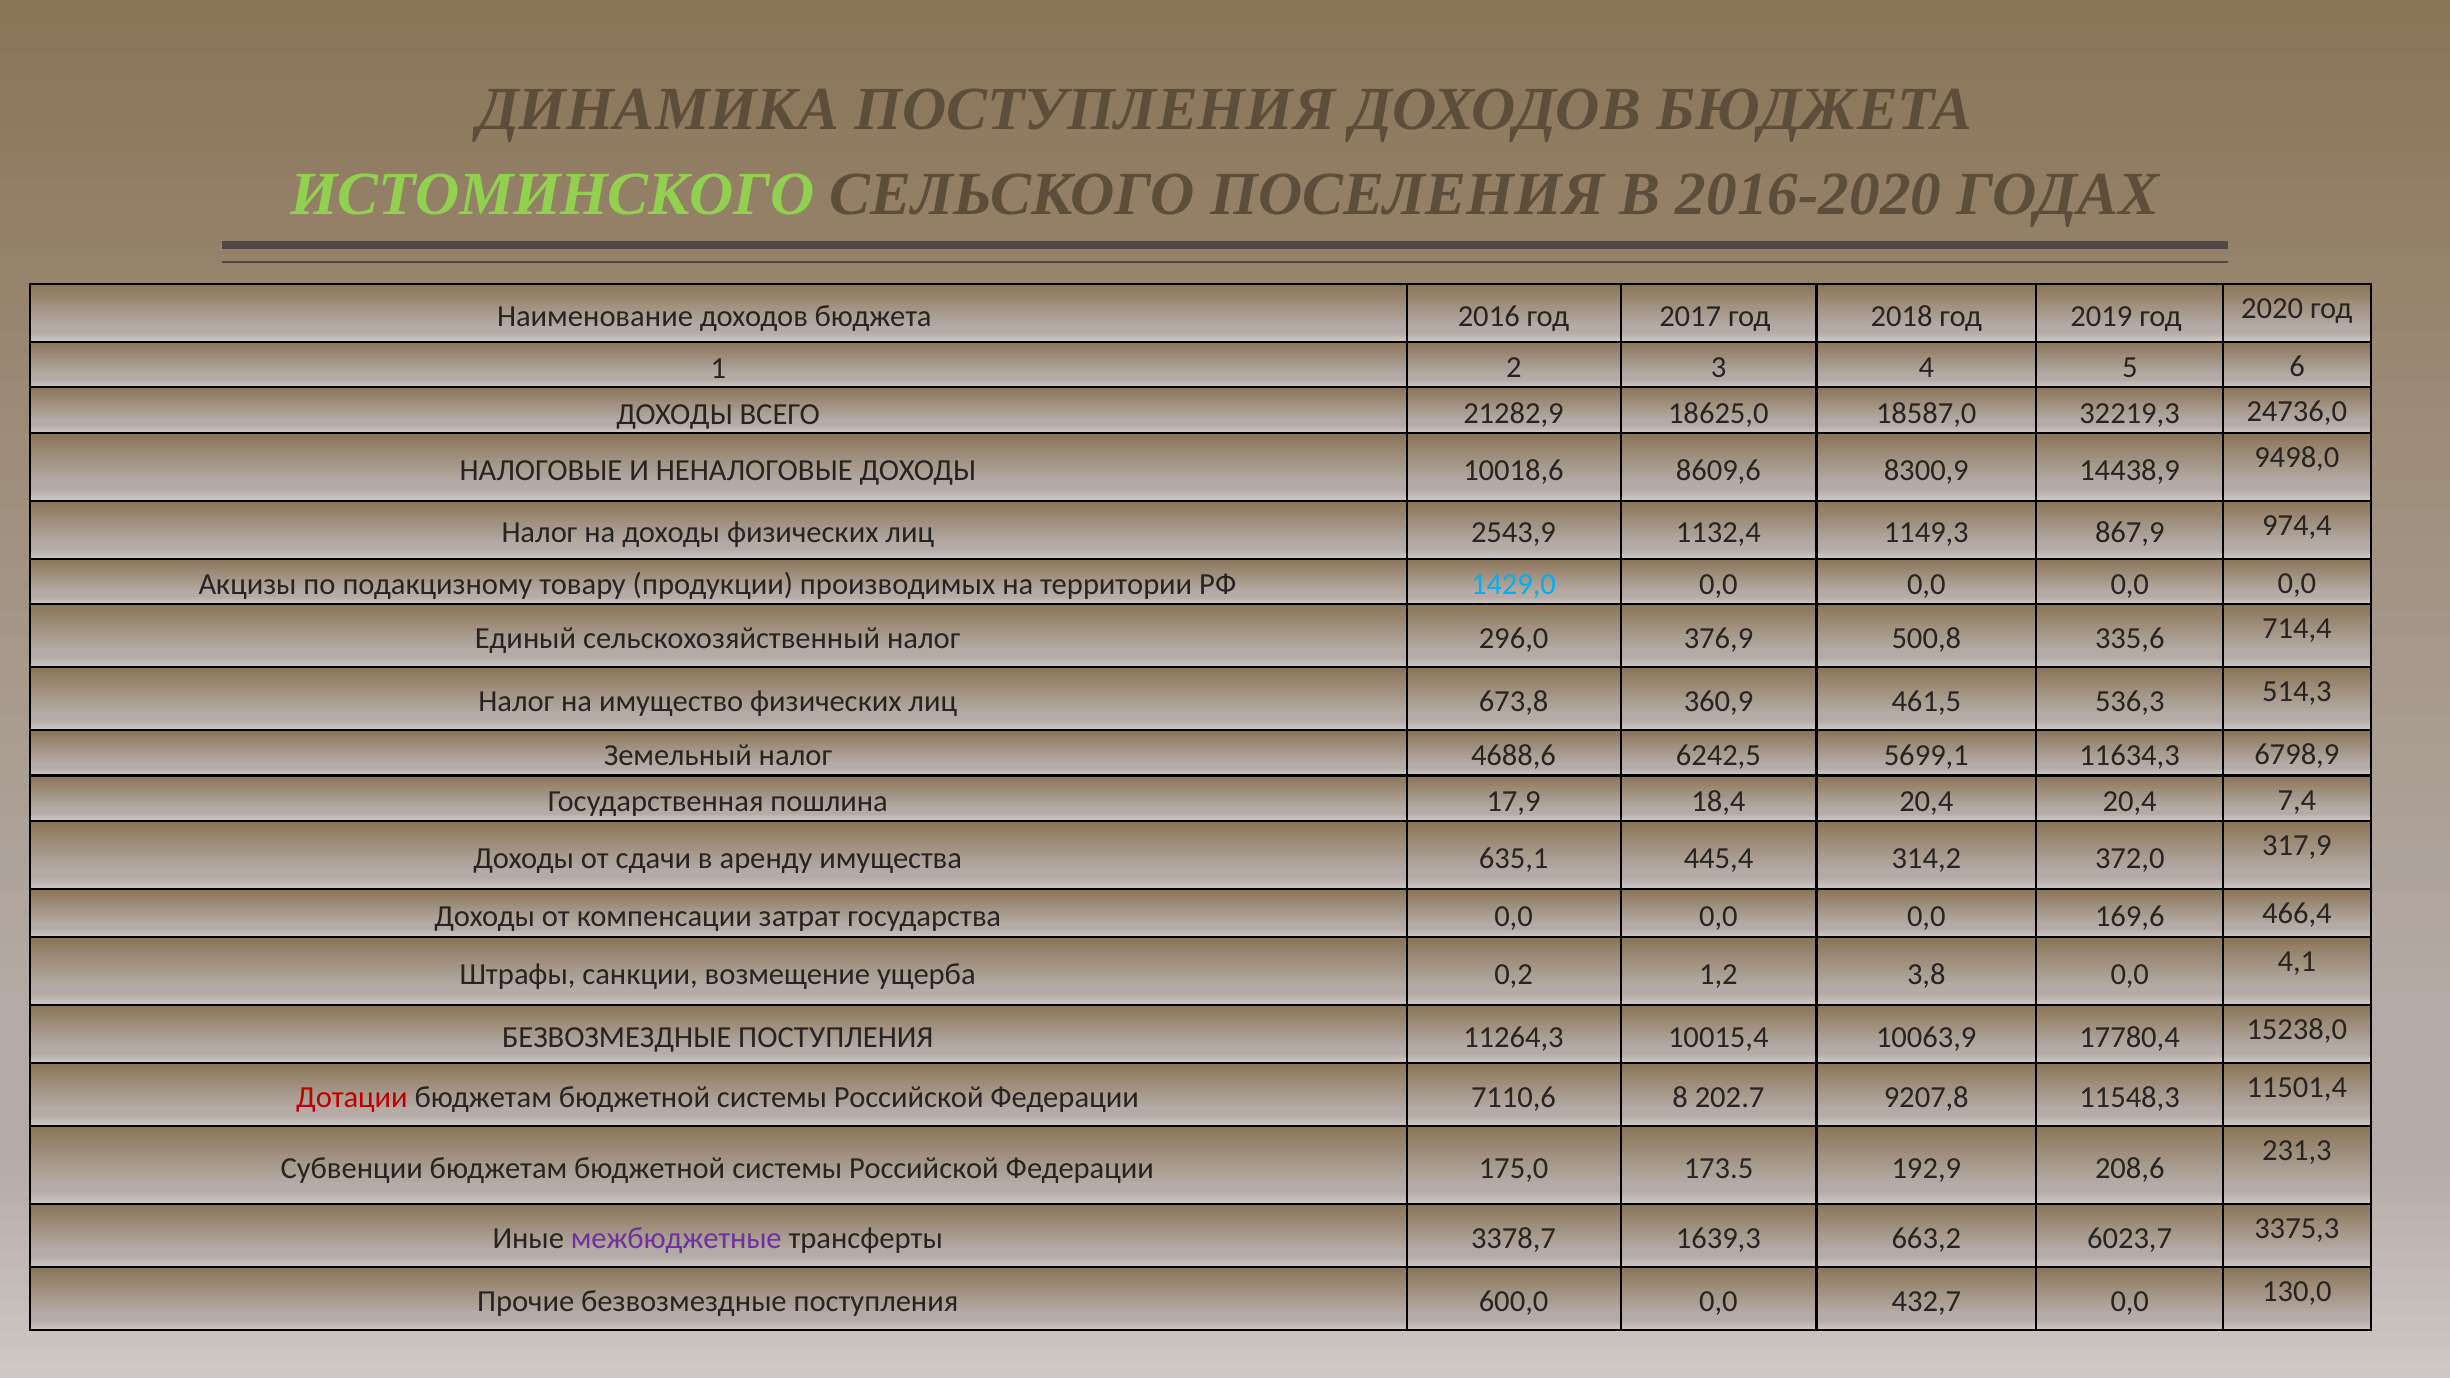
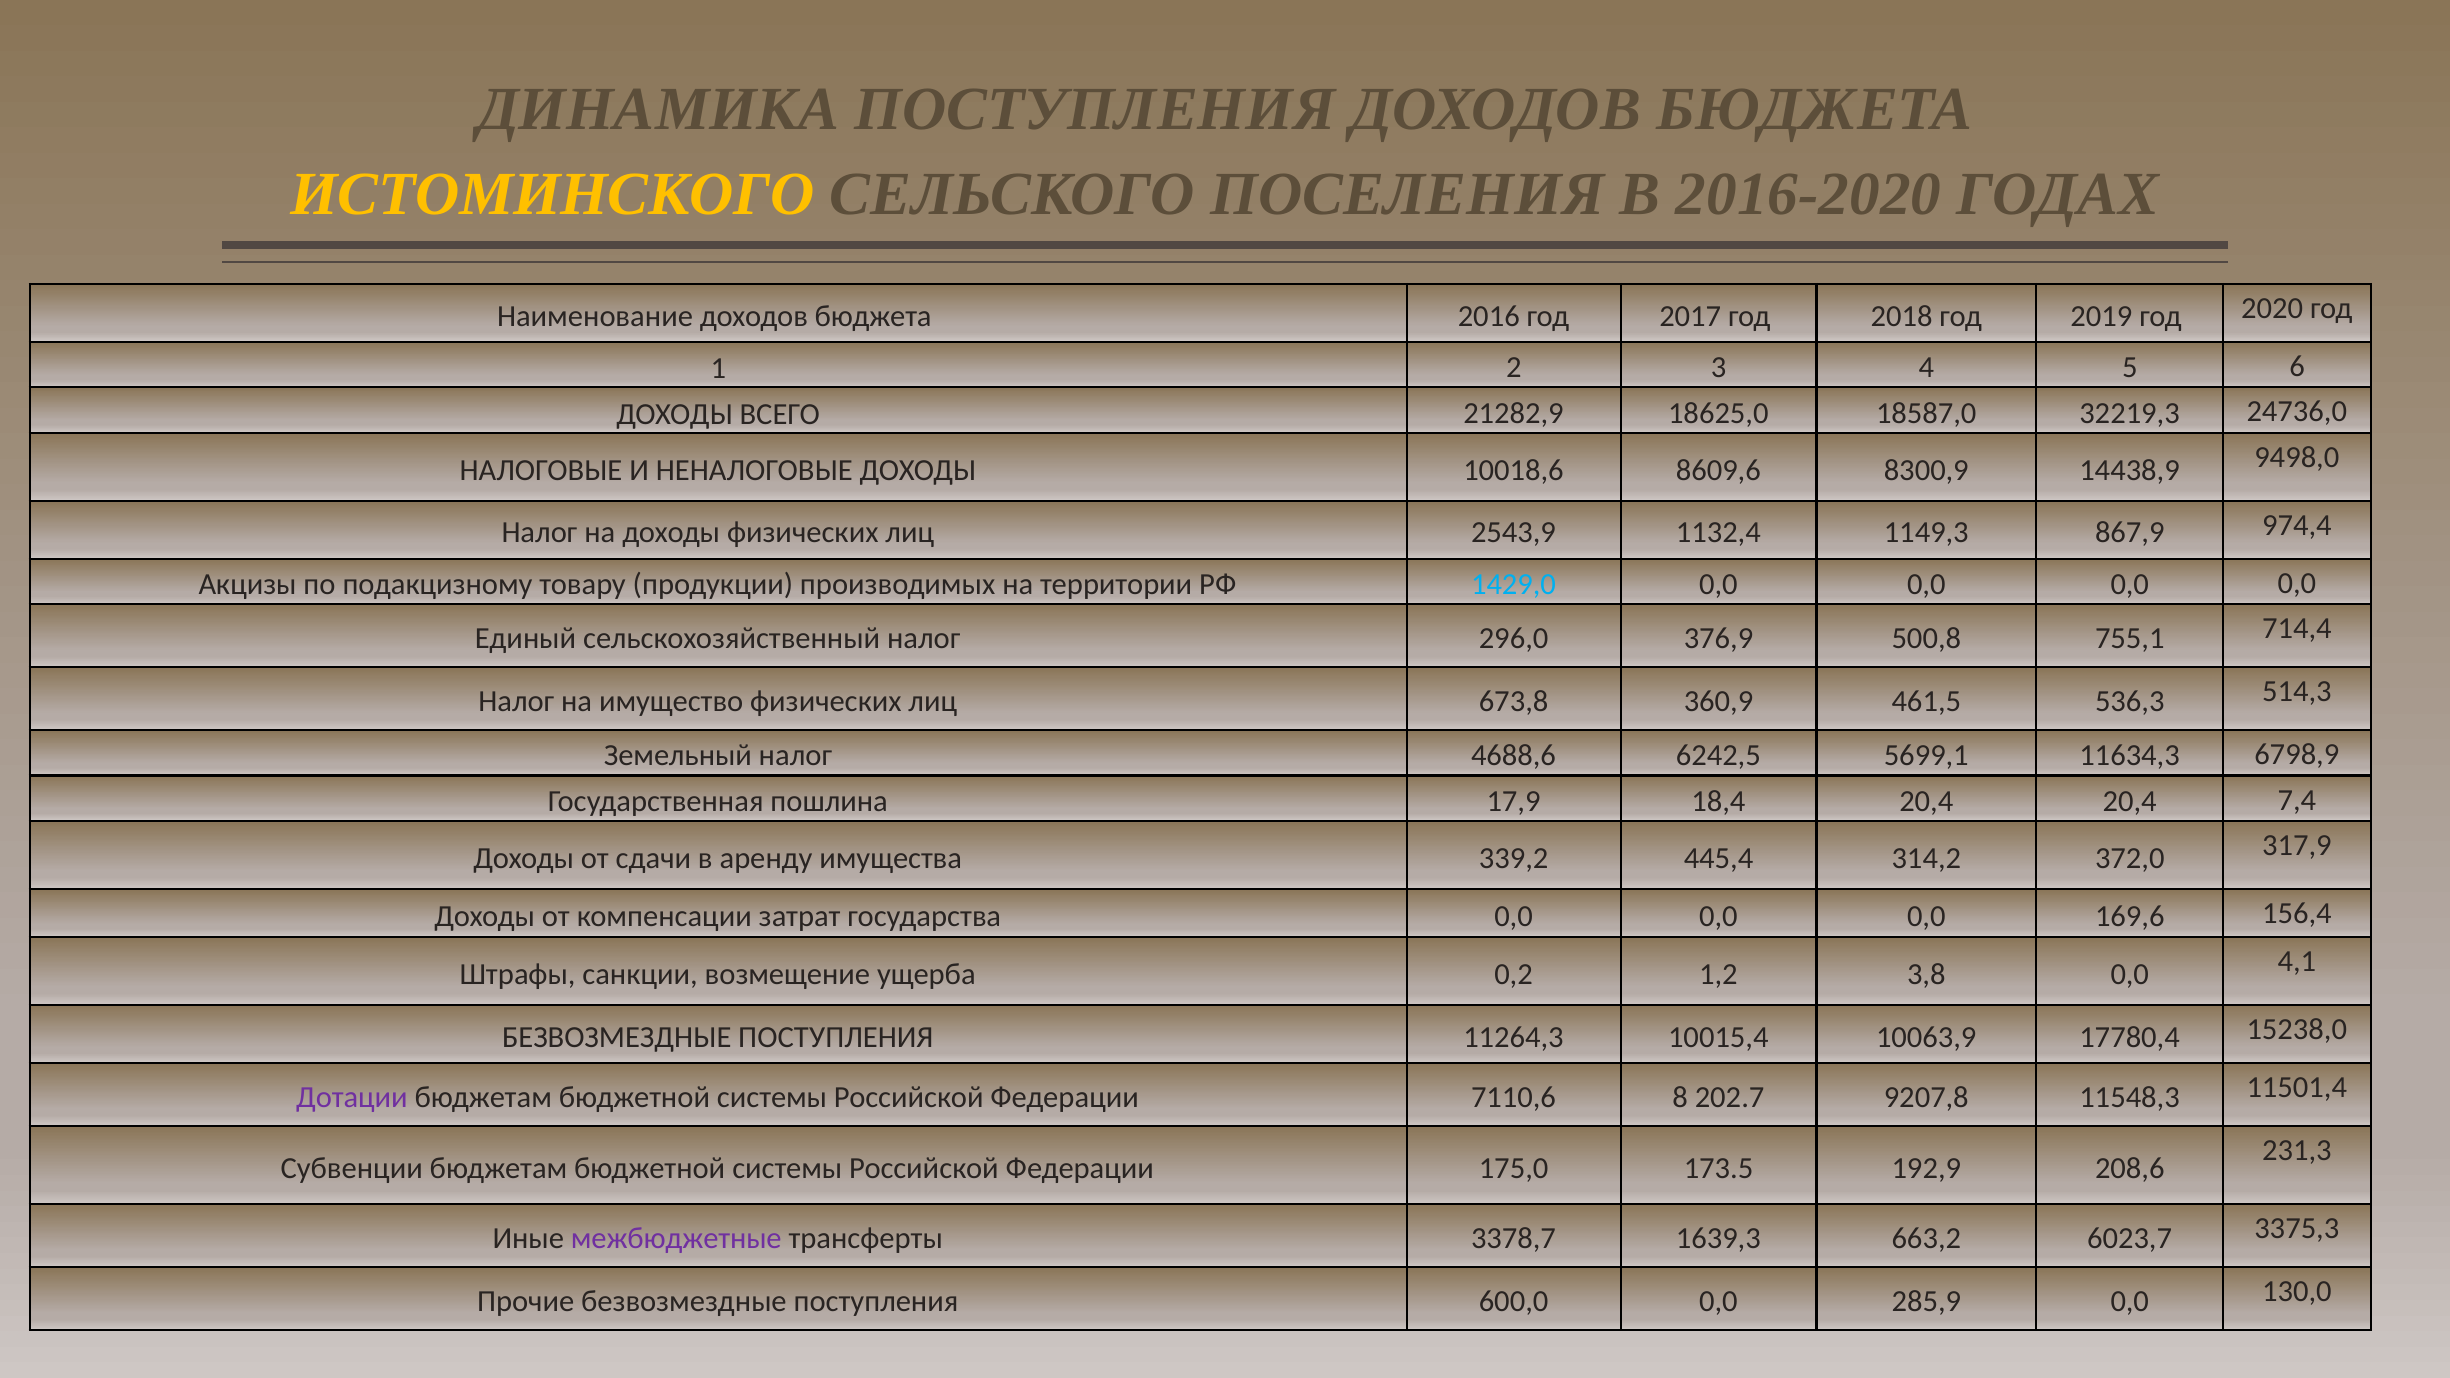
ИСТОМИНСКОГО colour: light green -> yellow
335,6: 335,6 -> 755,1
635,1: 635,1 -> 339,2
466,4: 466,4 -> 156,4
Дотации colour: red -> purple
432,7: 432,7 -> 285,9
